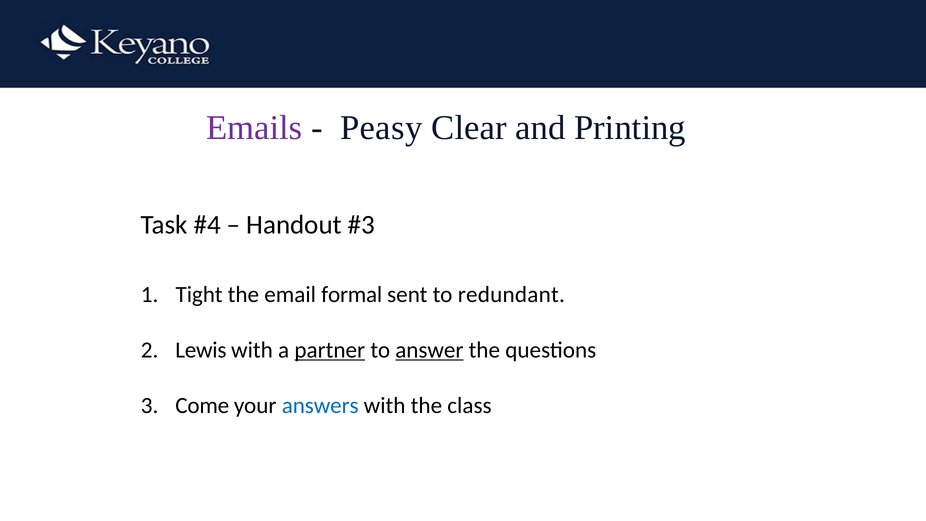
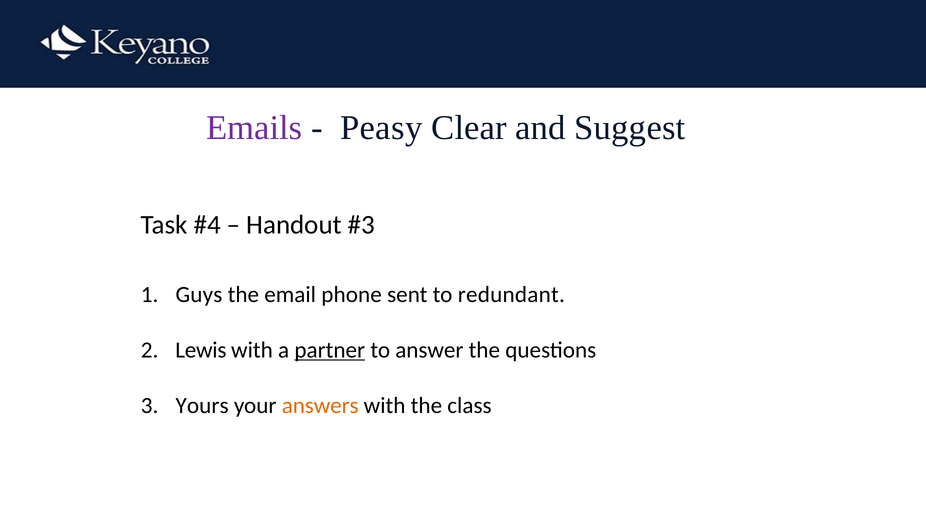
Printing: Printing -> Suggest
Tight: Tight -> Guys
formal: formal -> phone
answer underline: present -> none
Come: Come -> Yours
answers colour: blue -> orange
